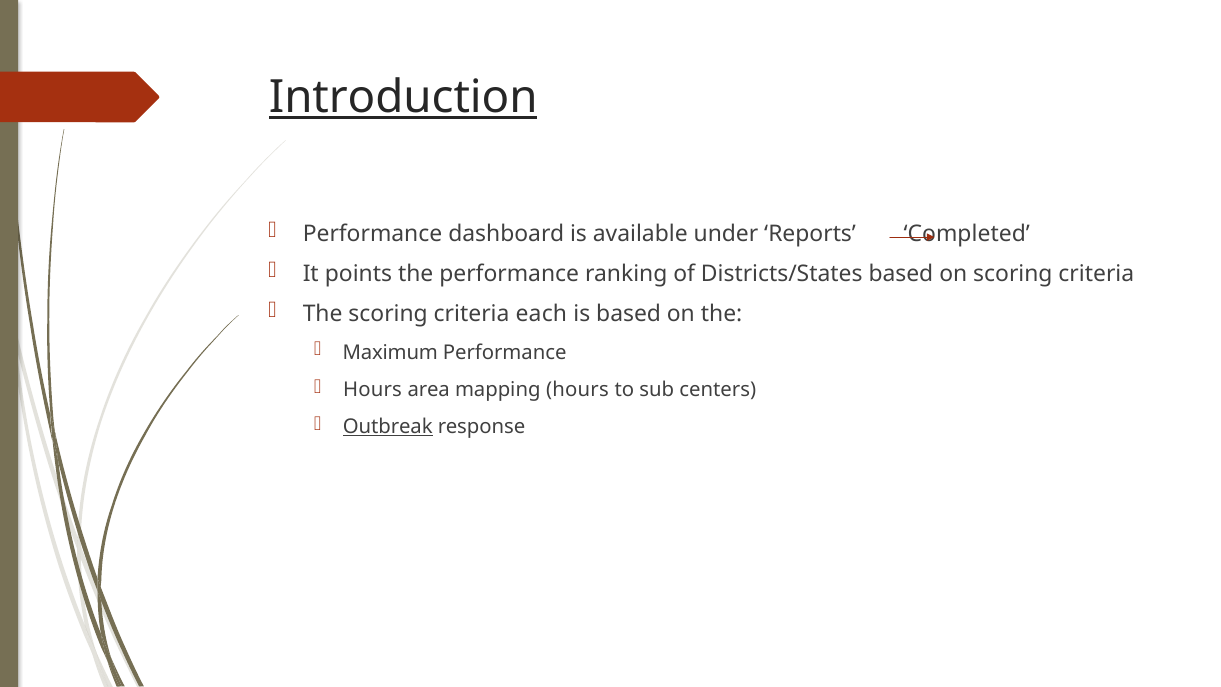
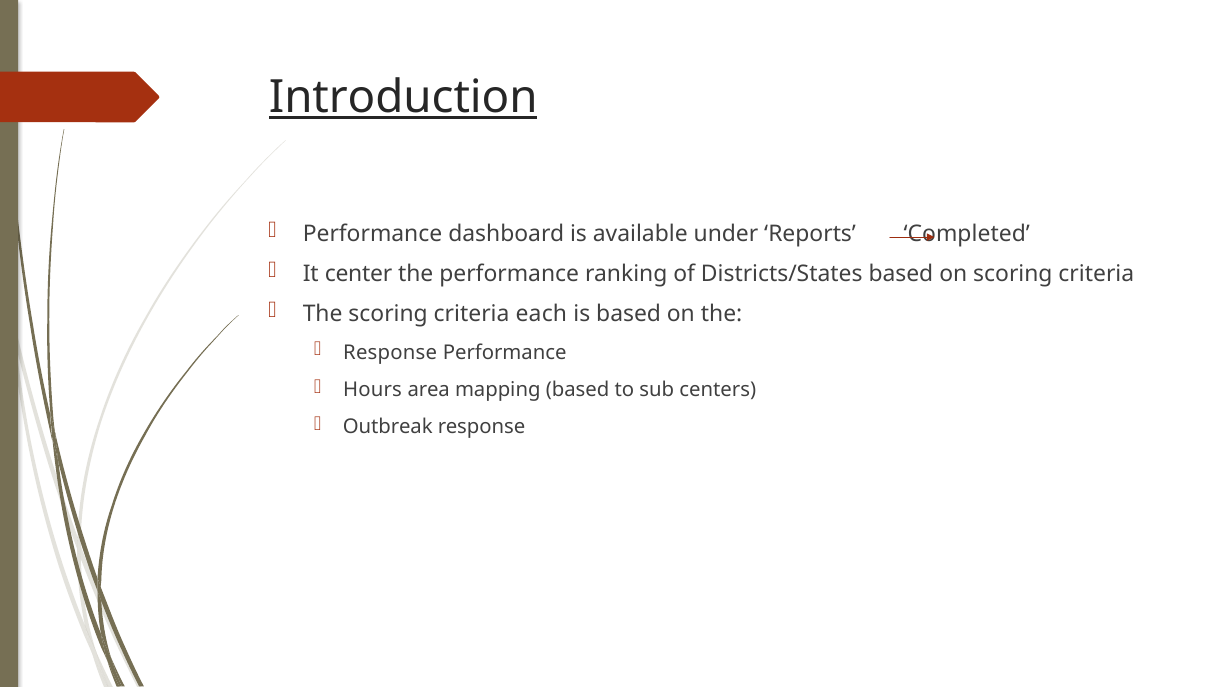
points: points -> center
Maximum at (390, 352): Maximum -> Response
mapping hours: hours -> based
Outbreak underline: present -> none
